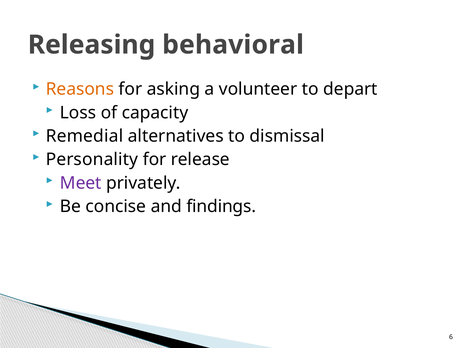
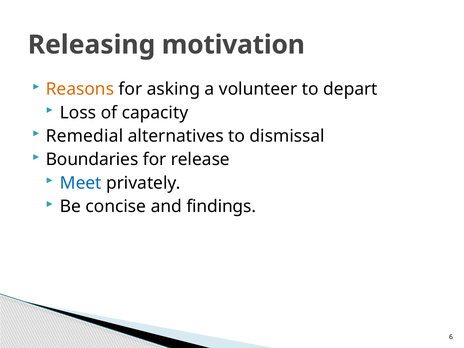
behavioral: behavioral -> motivation
Personality: Personality -> Boundaries
Meet colour: purple -> blue
